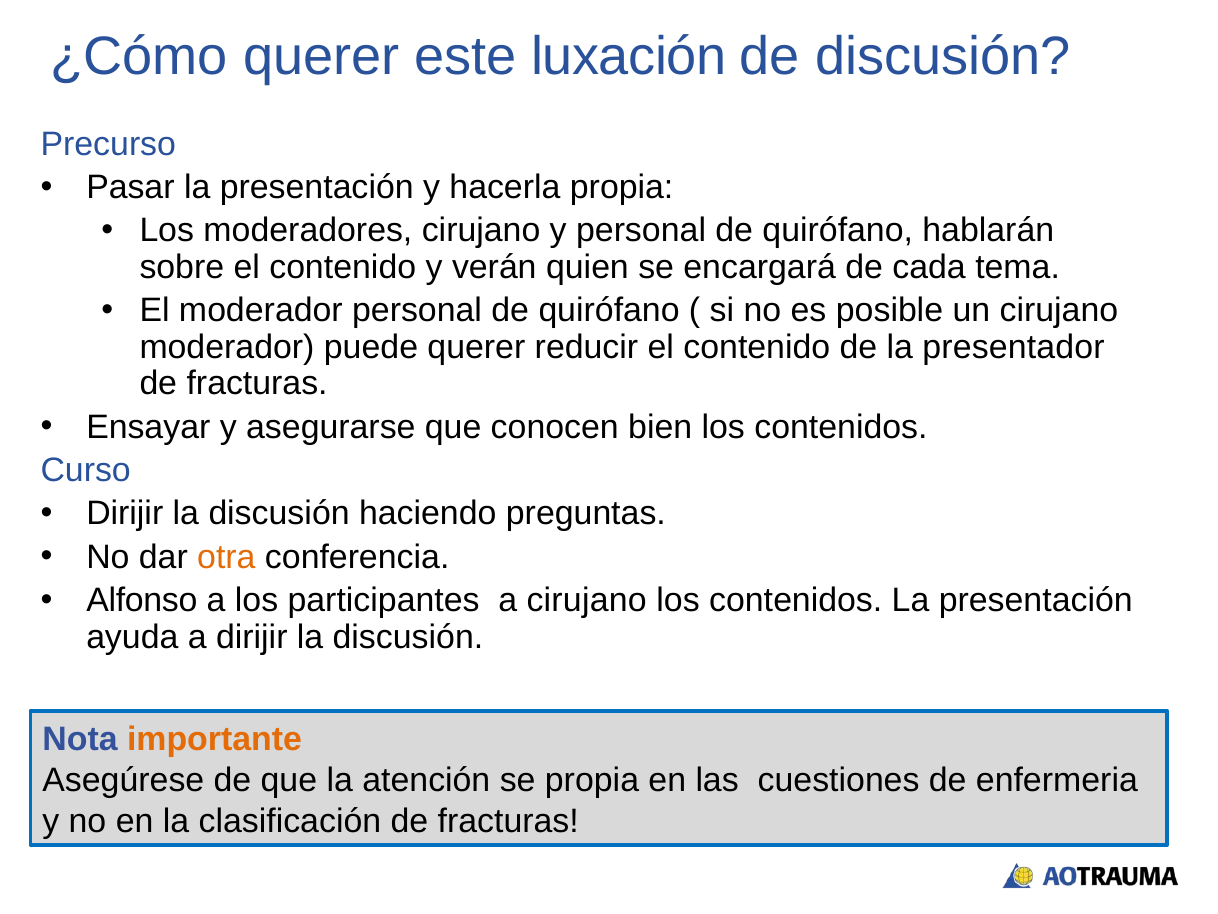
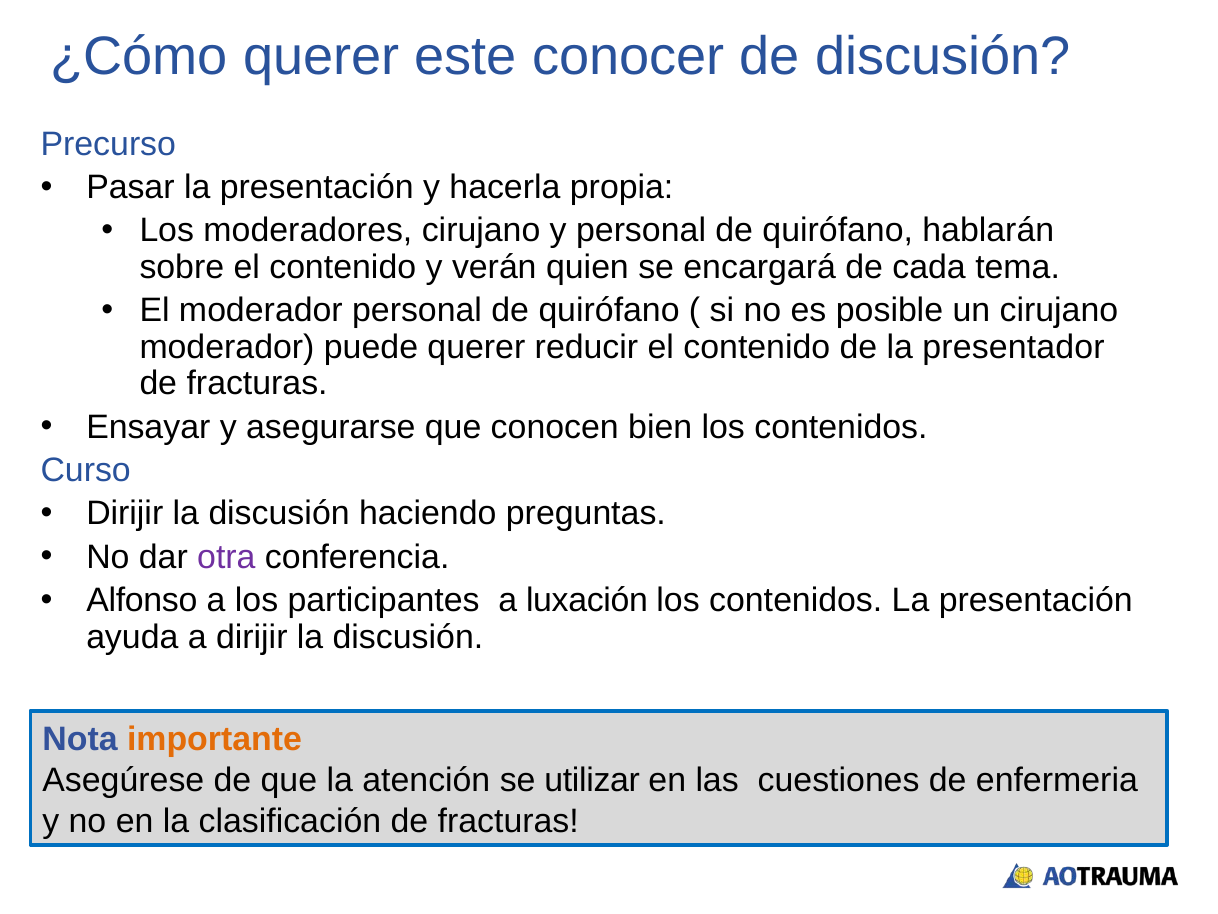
luxación: luxación -> conocer
otra colour: orange -> purple
a cirujano: cirujano -> luxación
se propia: propia -> utilizar
